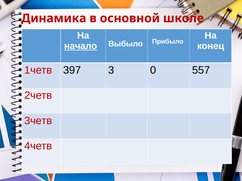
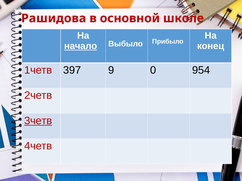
Динамика: Динамика -> Рашидова
3: 3 -> 9
557: 557 -> 954
3четв underline: none -> present
